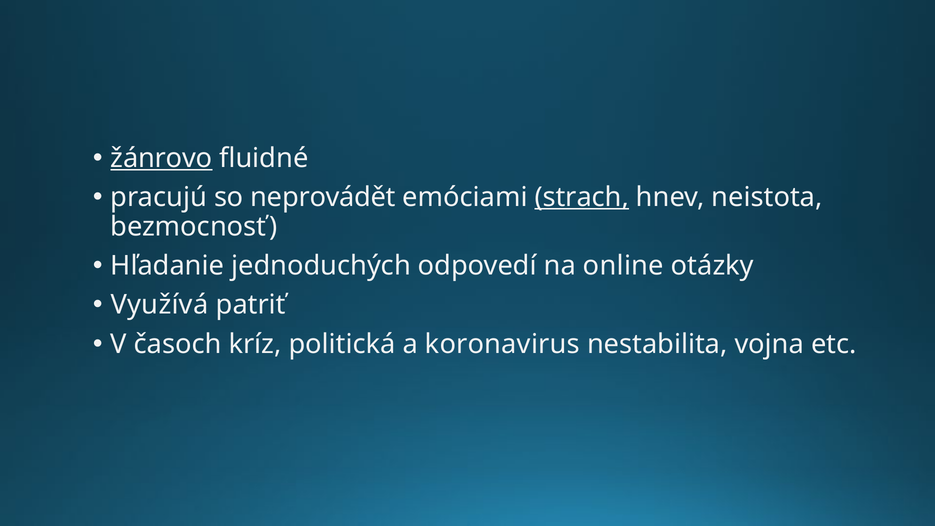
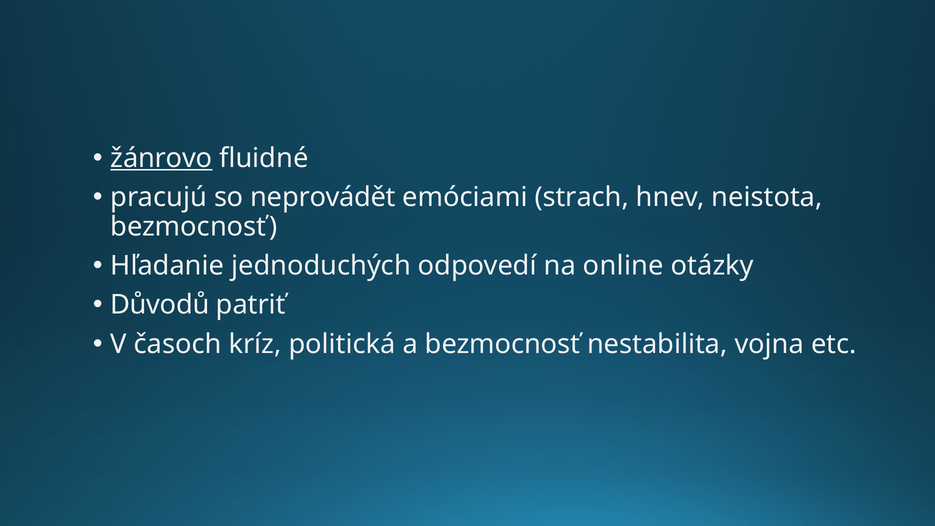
strach underline: present -> none
Využívá: Využívá -> Důvodů
a koronavirus: koronavirus -> bezmocnosť
